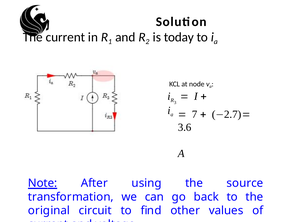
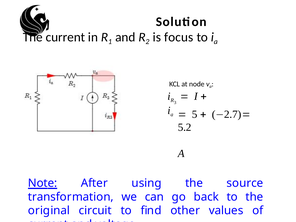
today: today -> focus
7: 7 -> 5
3.6: 3.6 -> 5.2
